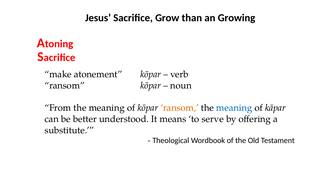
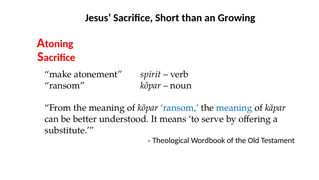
Grow: Grow -> Short
atonement kōpar: kōpar -> spirit
ransom at (180, 108) colour: orange -> blue
